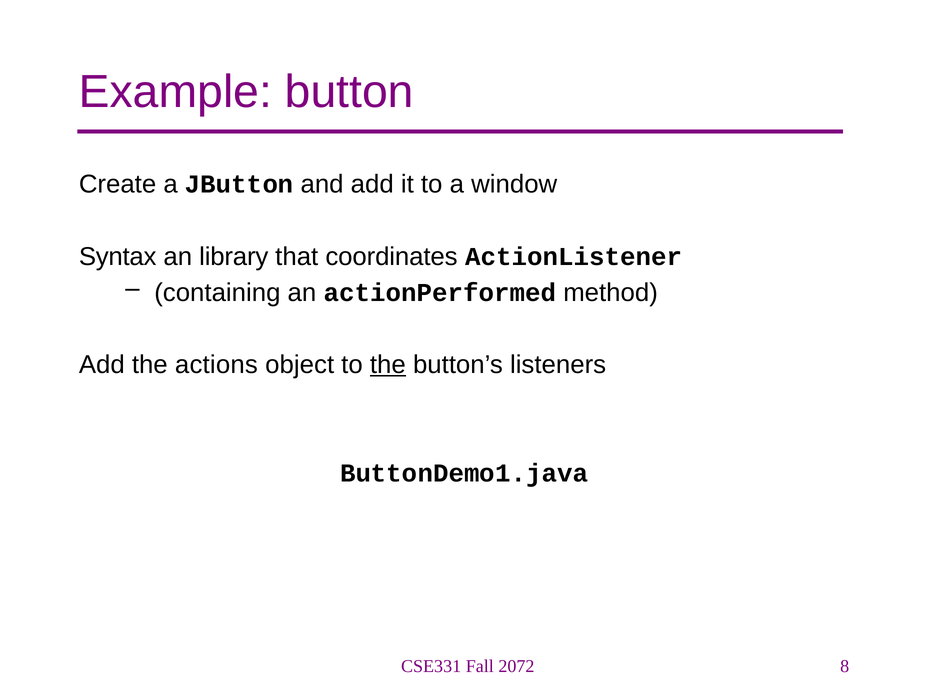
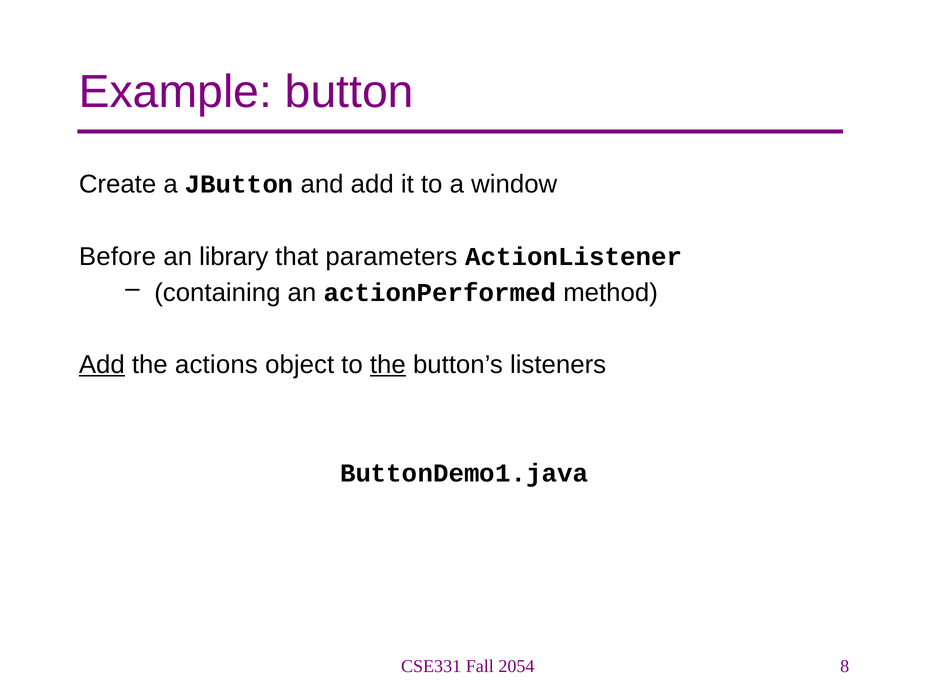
Syntax: Syntax -> Before
coordinates: coordinates -> parameters
Add at (102, 365) underline: none -> present
2072: 2072 -> 2054
